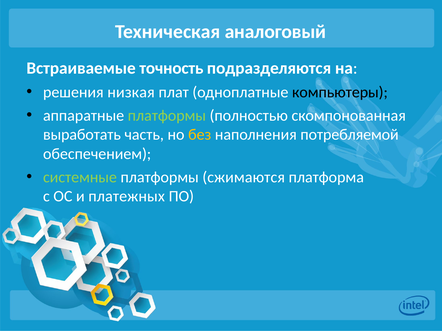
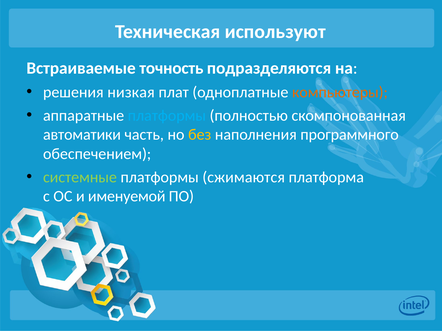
аналоговый: аналоговый -> используют
компьютеры colour: black -> orange
платформы at (167, 116) colour: light green -> light blue
выработать: выработать -> автоматики
потребляемой: потребляемой -> программного
платежных: платежных -> именуемой
